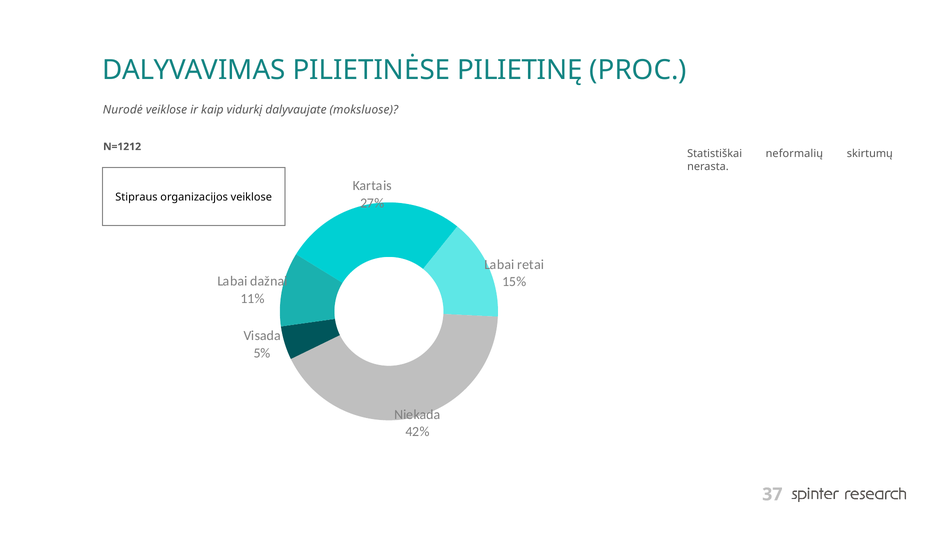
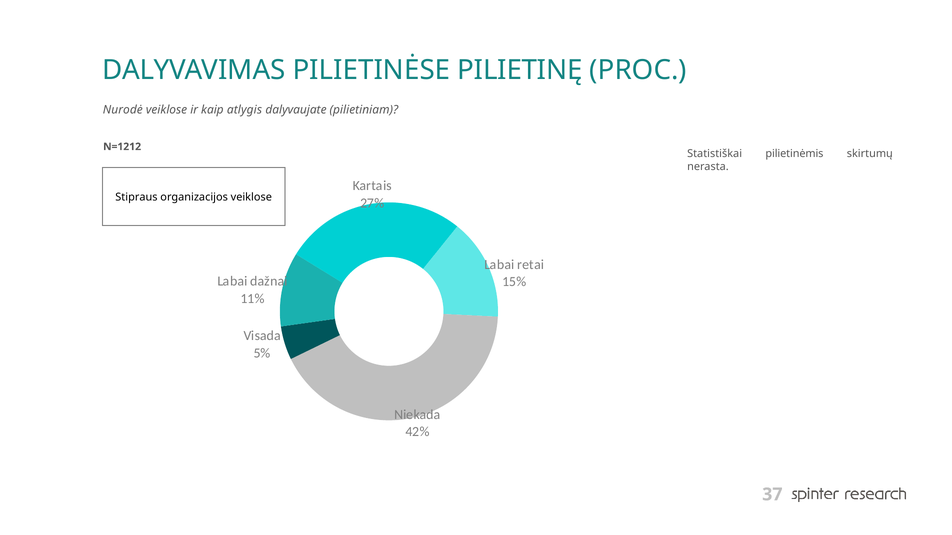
vidurkį: vidurkį -> atlygis
moksluose: moksluose -> pilietiniam
neformalių: neformalių -> pilietinėmis
